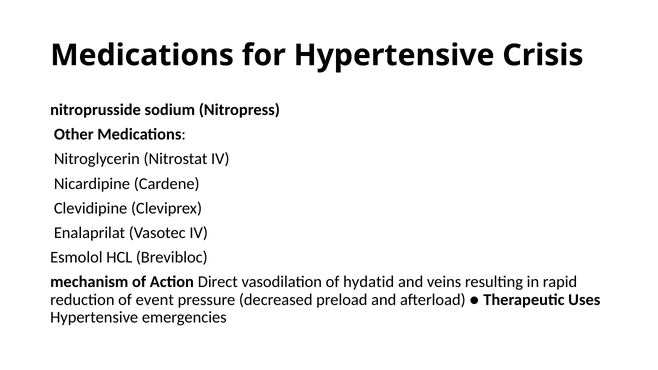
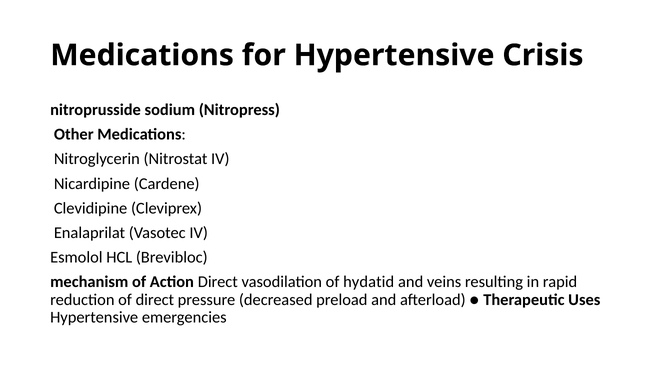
of event: event -> direct
